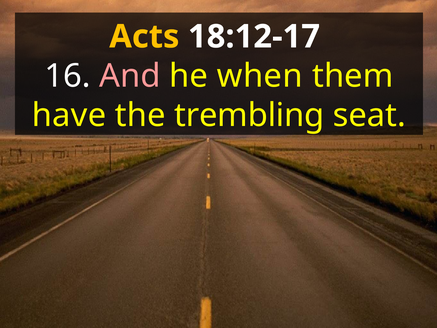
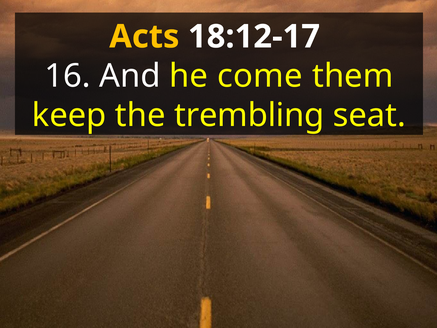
And colour: pink -> white
when: when -> come
have: have -> keep
